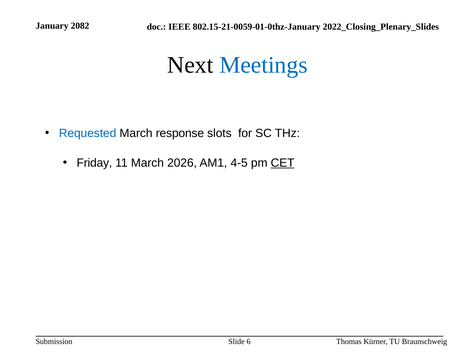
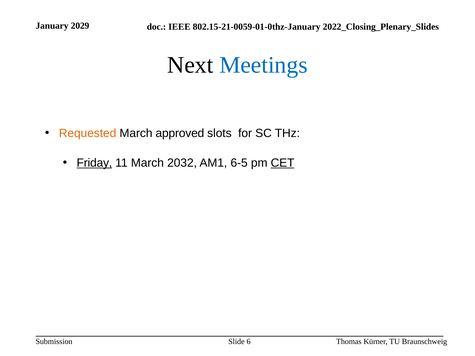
2082: 2082 -> 2029
Requested colour: blue -> orange
response: response -> approved
Friday underline: none -> present
2026: 2026 -> 2032
4-5: 4-5 -> 6-5
